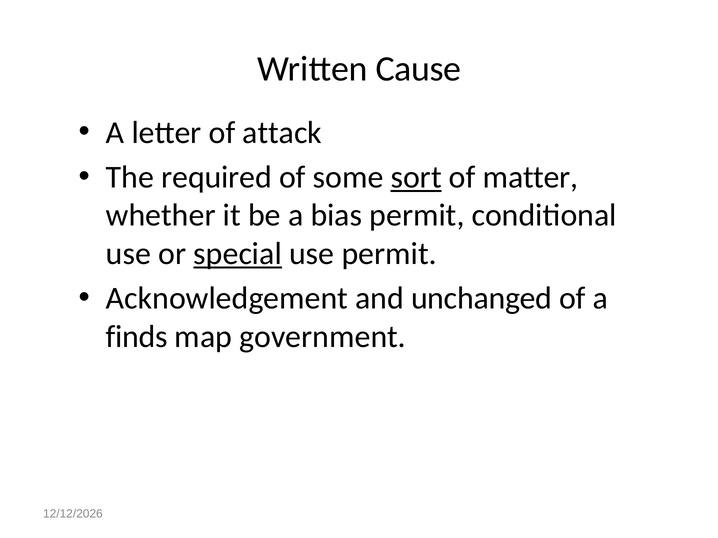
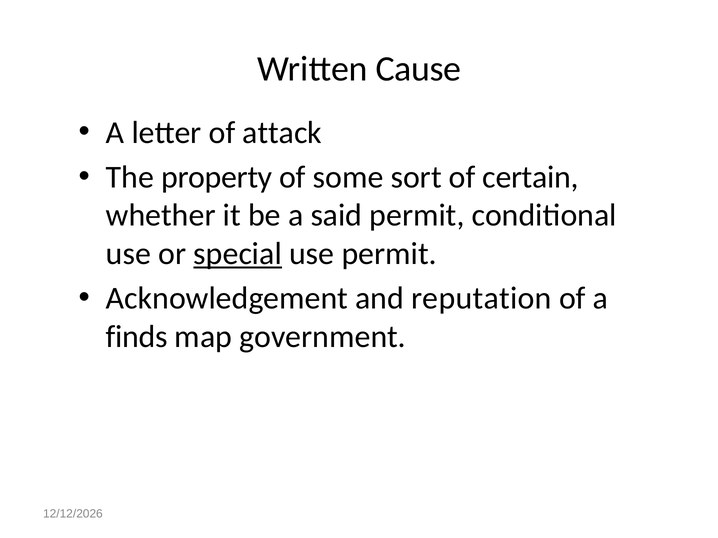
required: required -> property
sort underline: present -> none
matter: matter -> certain
bias: bias -> said
unchanged: unchanged -> reputation
